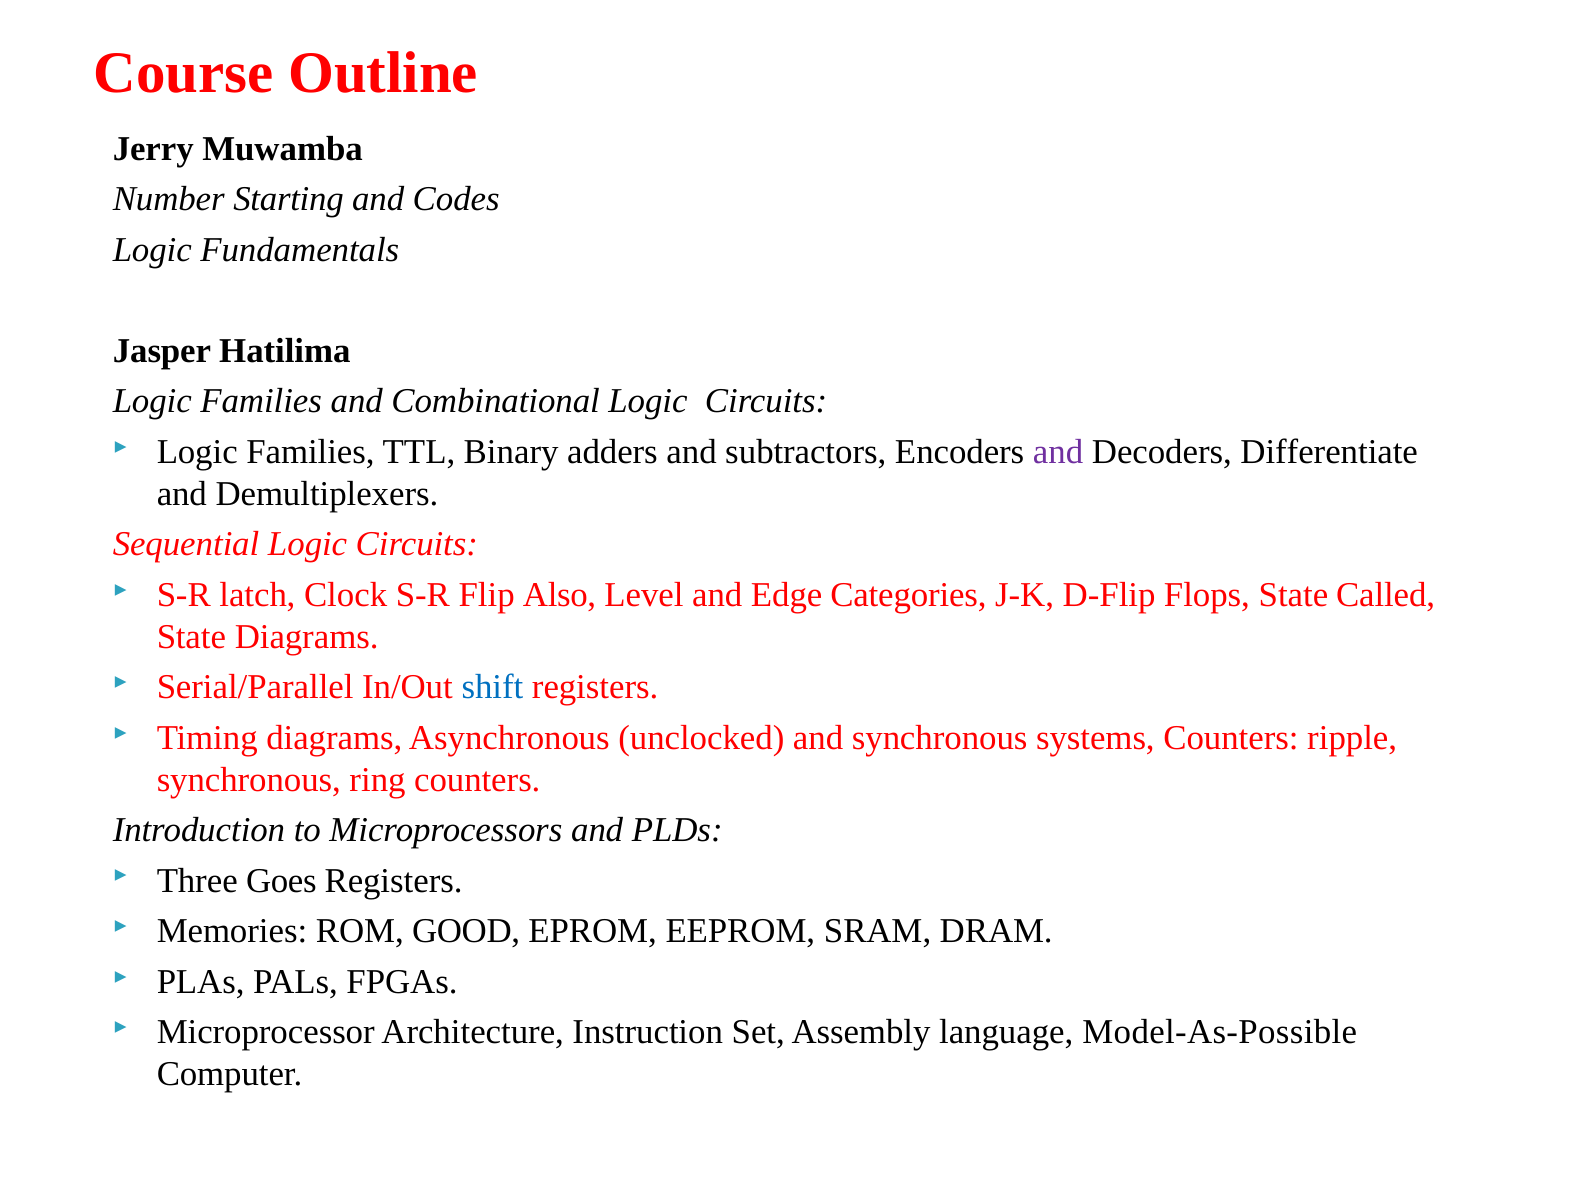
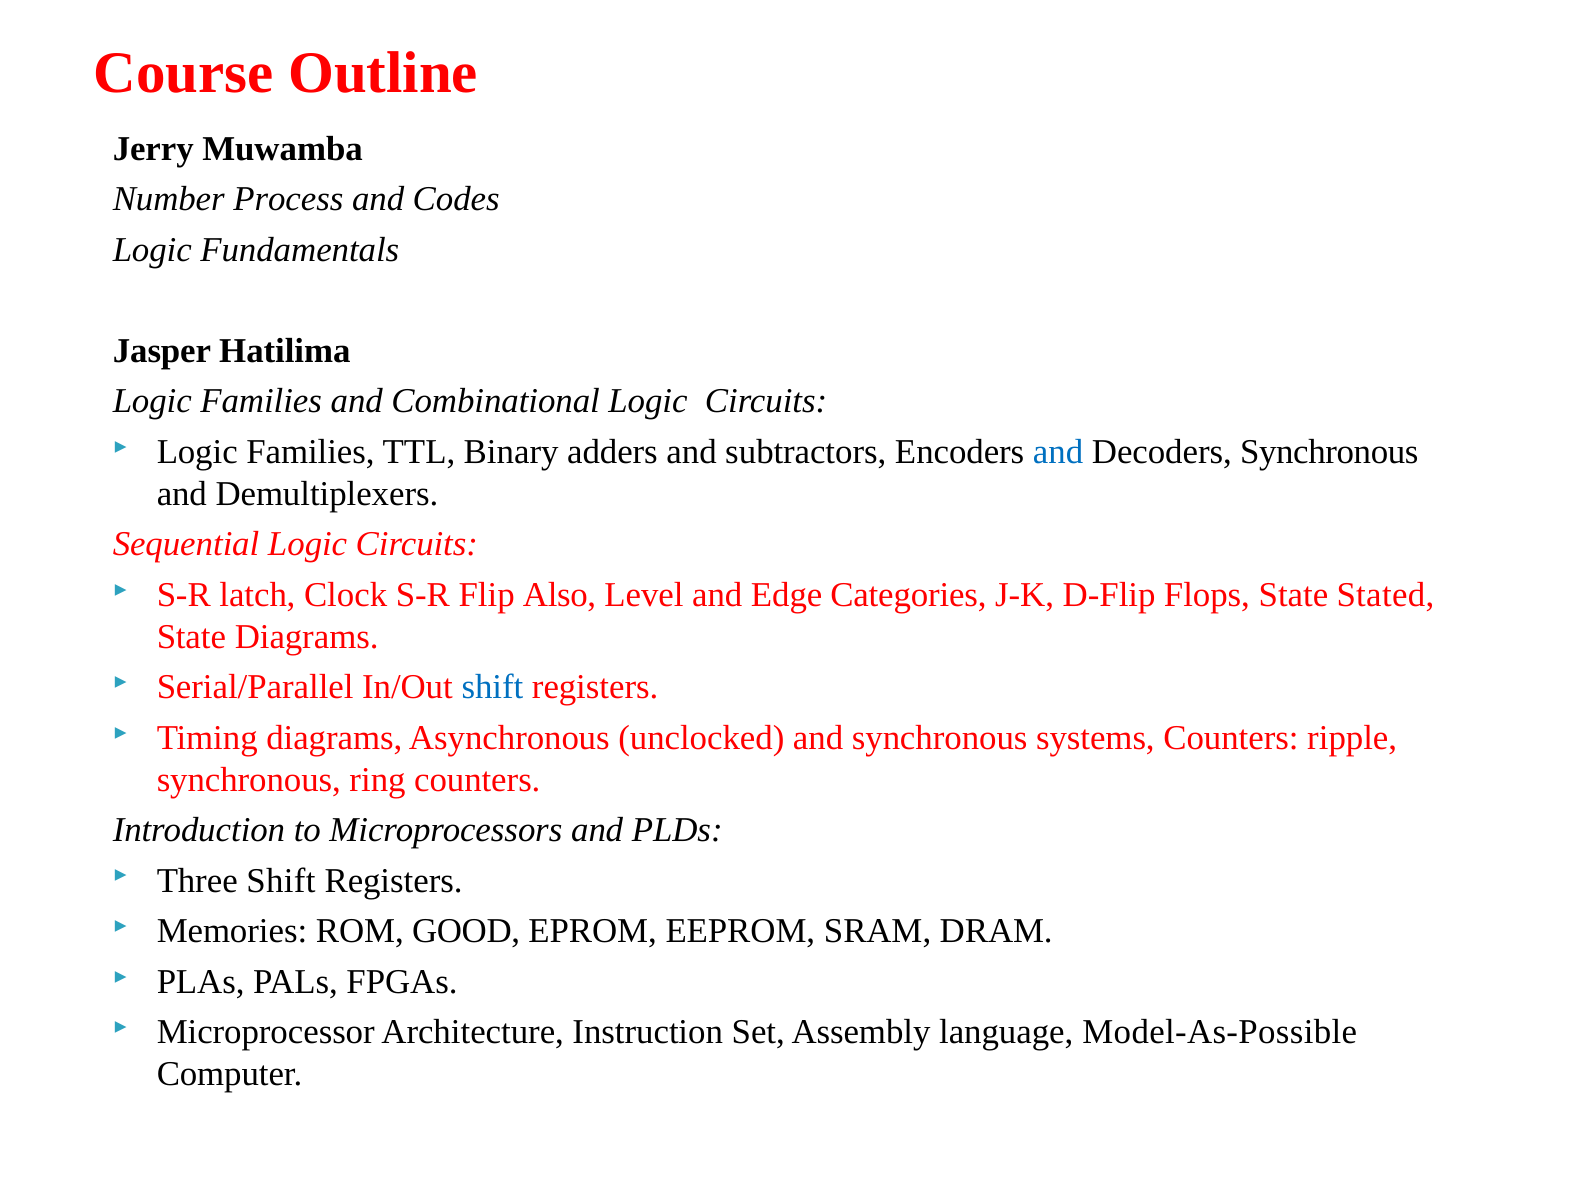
Starting: Starting -> Process
and at (1058, 452) colour: purple -> blue
Decoders Differentiate: Differentiate -> Synchronous
Called: Called -> Stated
Three Goes: Goes -> Shift
